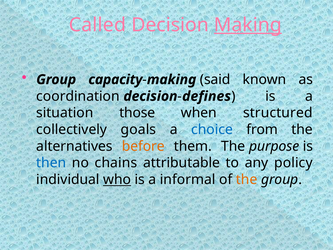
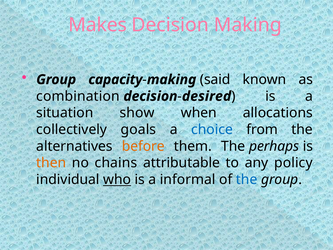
Called: Called -> Makes
Making at (248, 25) underline: present -> none
coordination: coordination -> combination
defines: defines -> desired
those: those -> show
structured: structured -> allocations
purpose: purpose -> perhaps
then colour: blue -> orange
the at (247, 179) colour: orange -> blue
